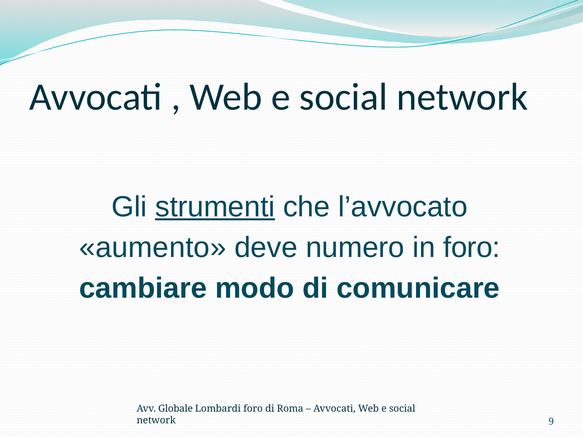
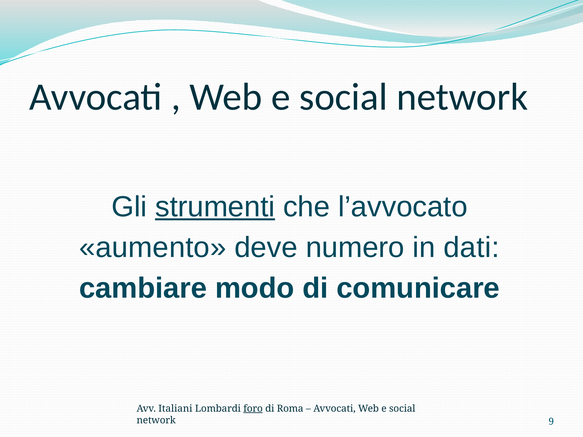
in foro: foro -> dati
Globale: Globale -> Italiani
foro at (253, 409) underline: none -> present
